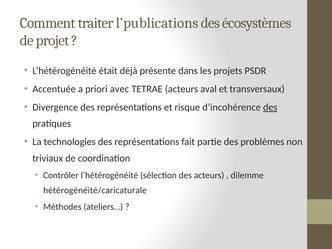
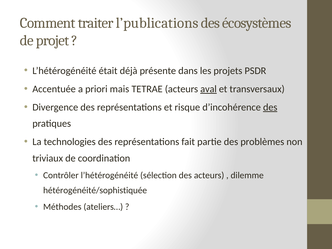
avec: avec -> mais
aval underline: none -> present
hétérogénéité/caricaturale: hétérogénéité/caricaturale -> hétérogénéité/sophistiquée
